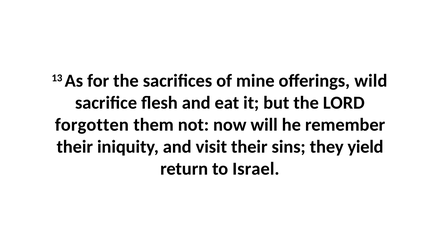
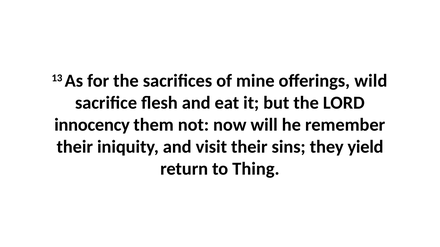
forgotten: forgotten -> innocency
Israel: Israel -> Thing
